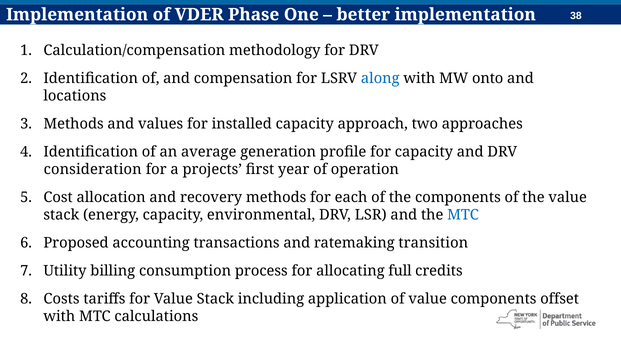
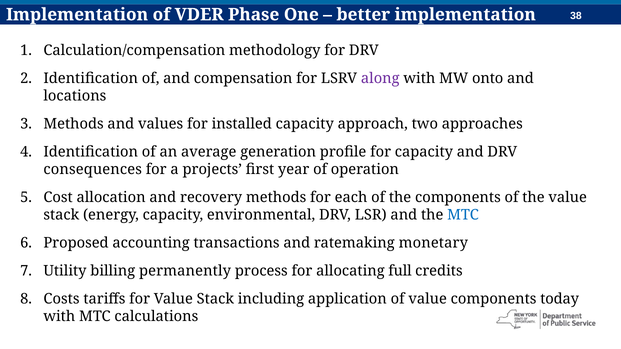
along colour: blue -> purple
consideration: consideration -> consequences
transition: transition -> monetary
consumption: consumption -> permanently
offset: offset -> today
